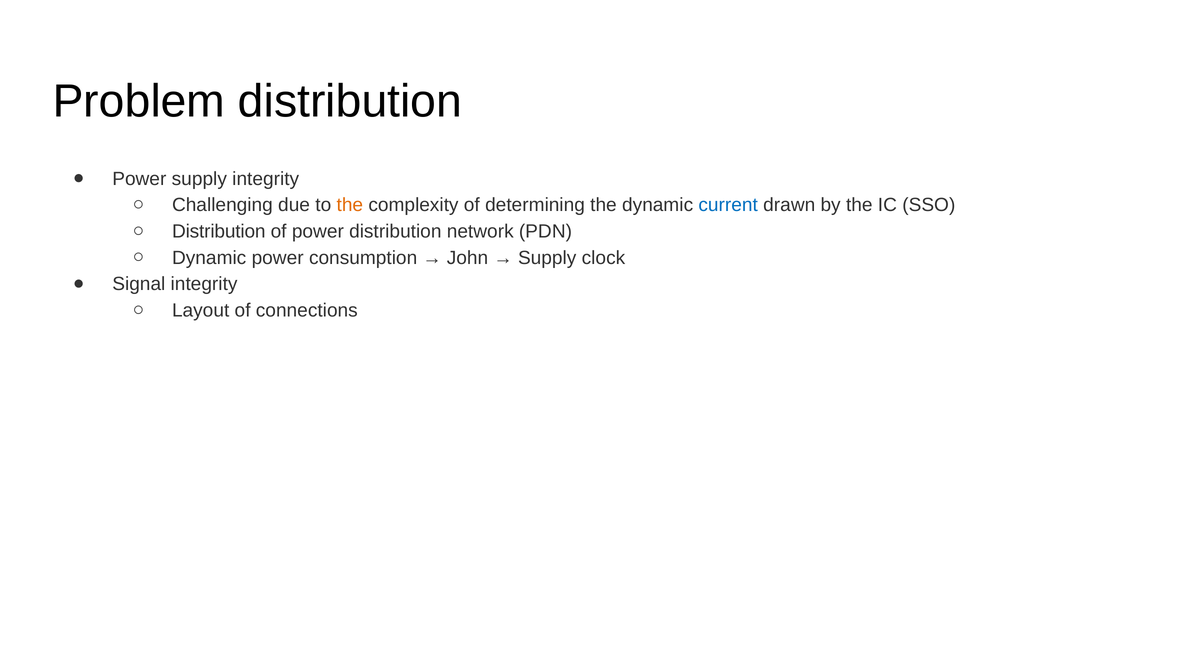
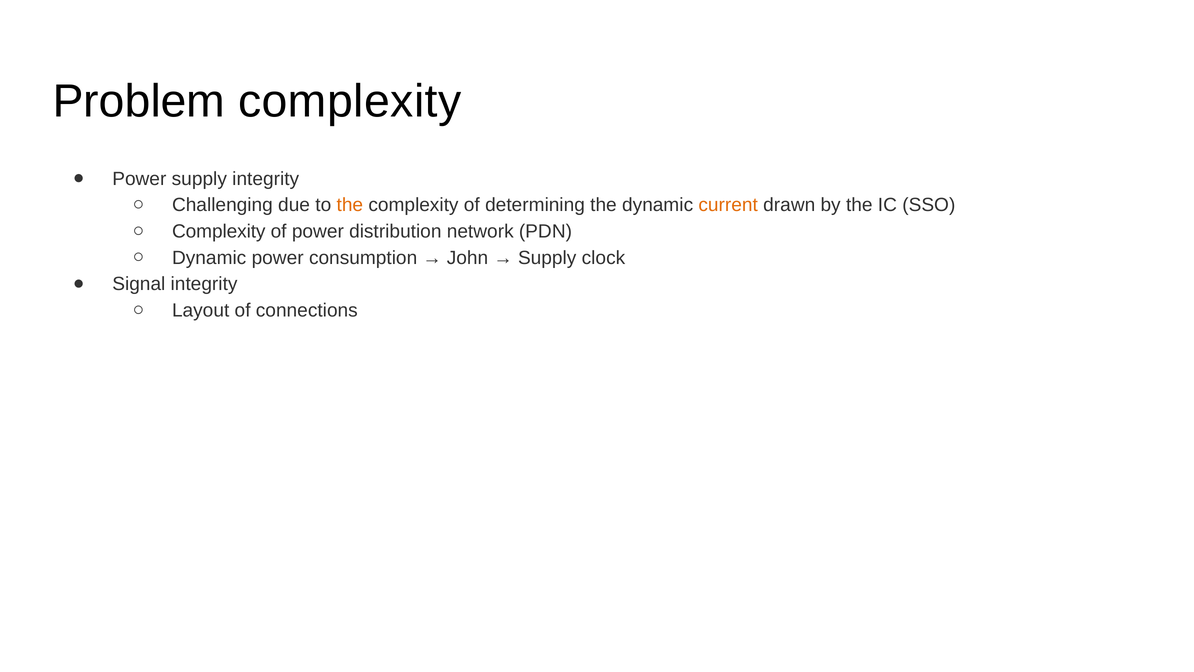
Problem distribution: distribution -> complexity
current colour: blue -> orange
Distribution at (219, 231): Distribution -> Complexity
